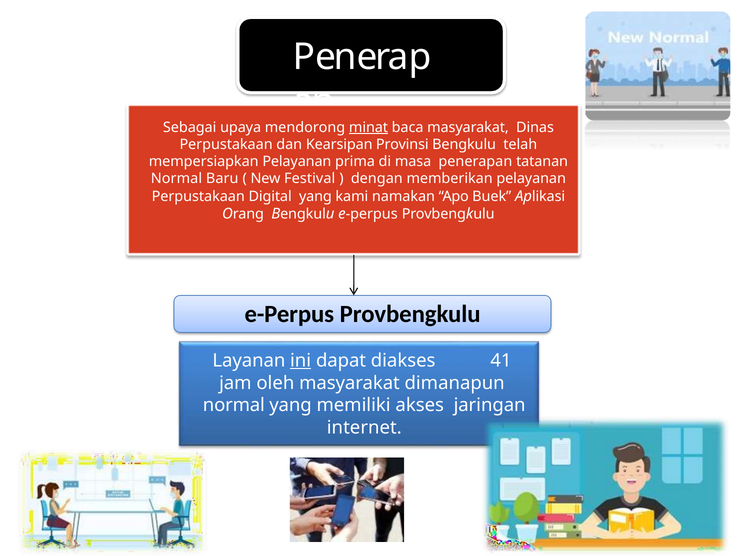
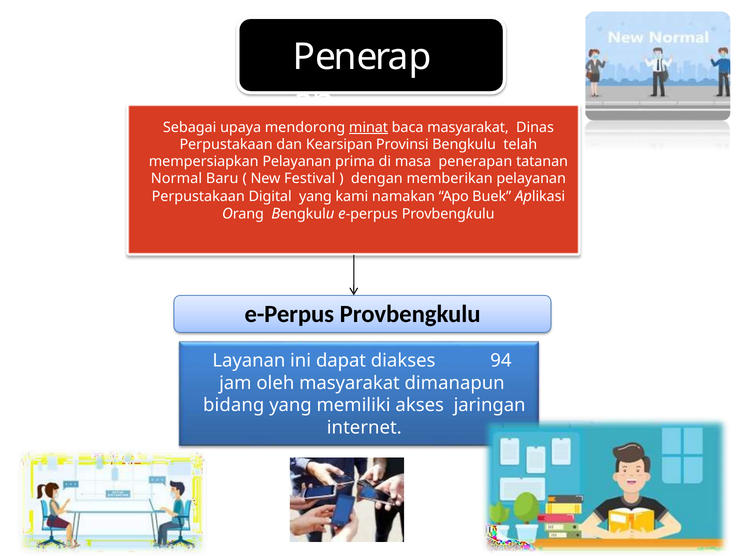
ini underline: present -> none
41: 41 -> 94
normal at (234, 406): normal -> bidang
